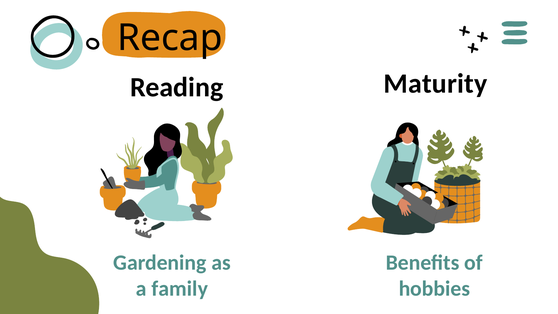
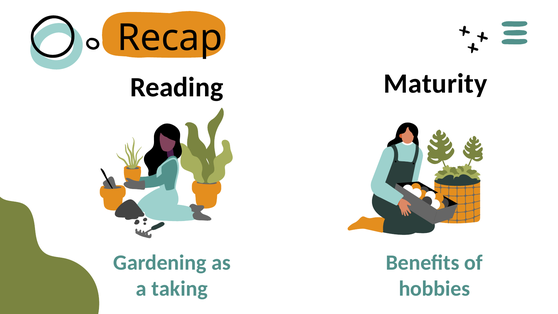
family: family -> taking
